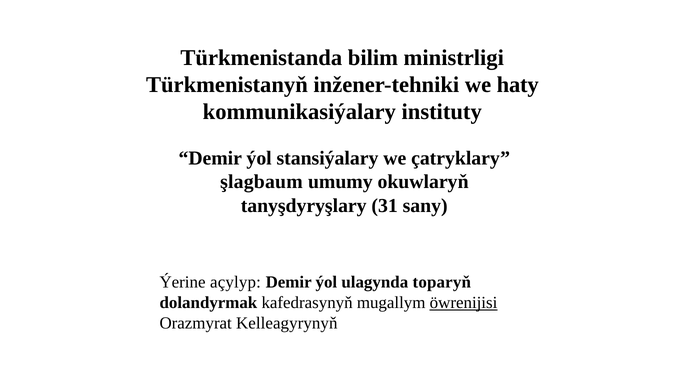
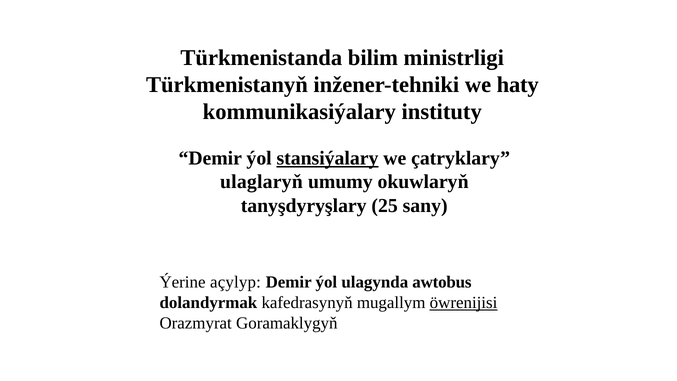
stansiýalary underline: none -> present
şlagbaum: şlagbaum -> ulaglaryň
31: 31 -> 25
toparyň: toparyň -> awtobus
Kelleagyrynyň: Kelleagyrynyň -> Goramaklygyň
